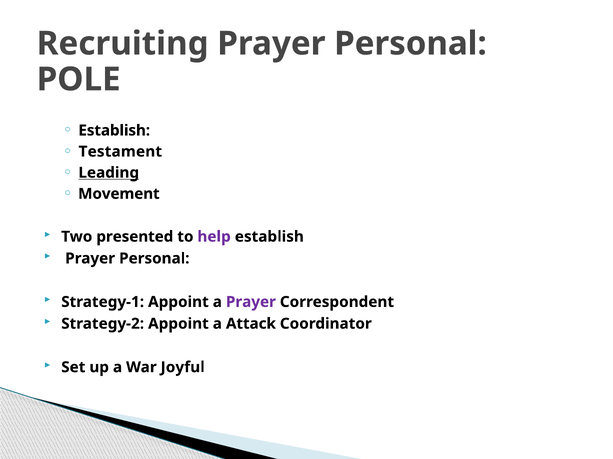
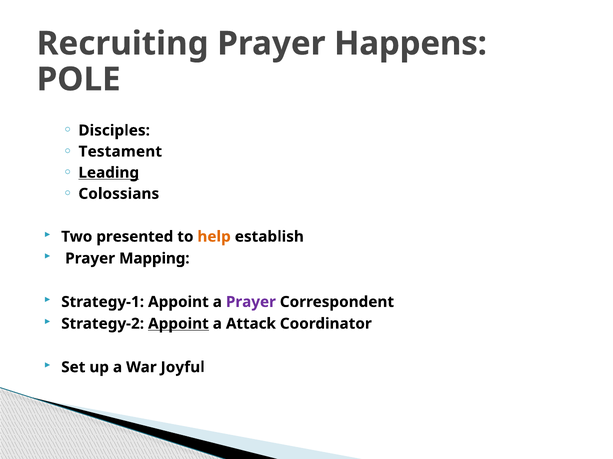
Recruiting Prayer Personal: Personal -> Happens
Establish at (114, 131): Establish -> Disciples
Movement: Movement -> Colossians
help colour: purple -> orange
Personal at (154, 259): Personal -> Mapping
Appoint at (178, 324) underline: none -> present
